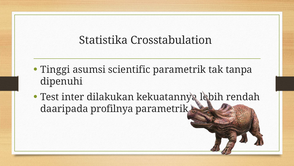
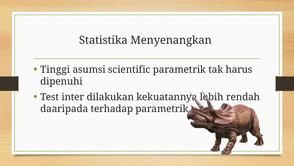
Crosstabulation: Crosstabulation -> Menyenangkan
tanpa: tanpa -> harus
profilnya: profilnya -> terhadap
